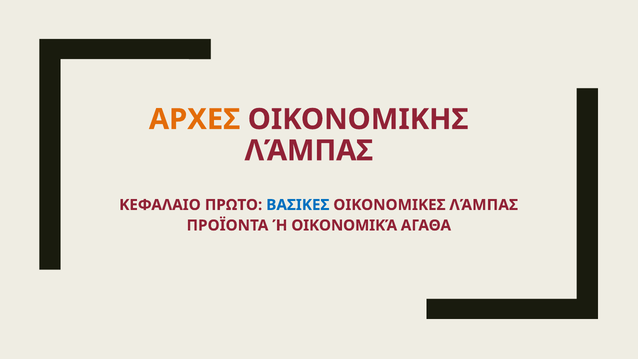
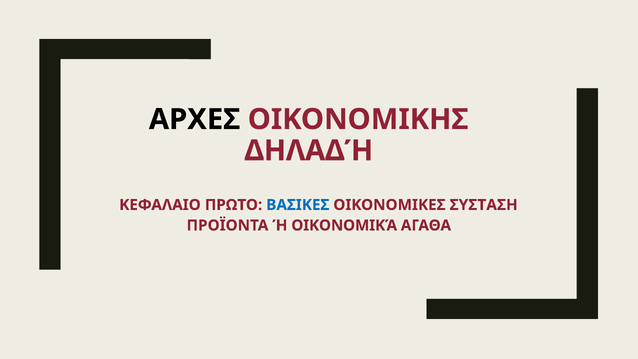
ΑΡΧΕΣ colour: orange -> black
ΛΆΜΠΑΣ at (309, 151): ΛΆΜΠΑΣ -> ΔΗΛΑΔΉ
ΟΙΚΟΝΟΜΙΚΕΣ ΛΆΜΠΑΣ: ΛΆΜΠΑΣ -> ΣΥΣΤΑΣΗ
